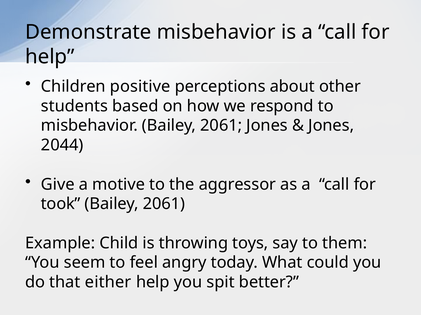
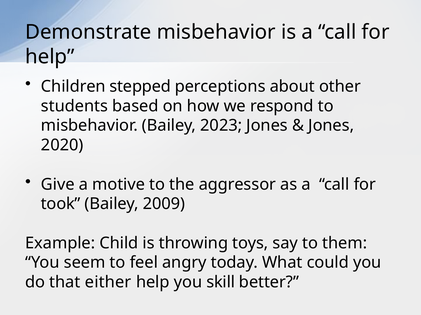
positive: positive -> stepped
misbehavior Bailey 2061: 2061 -> 2023
2044: 2044 -> 2020
2061 at (164, 204): 2061 -> 2009
spit: spit -> skill
